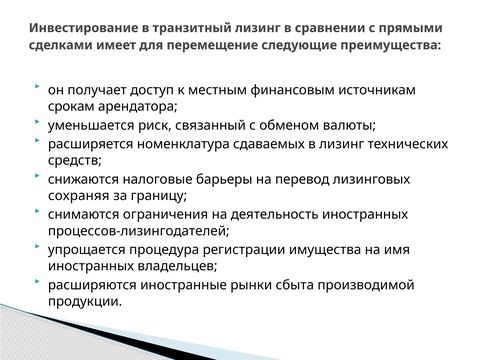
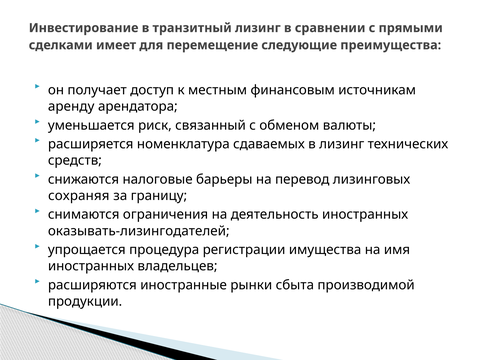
срокам: срокам -> аренду
процессов-лизингодателей: процессов-лизингодателей -> оказывать-лизингодателей
